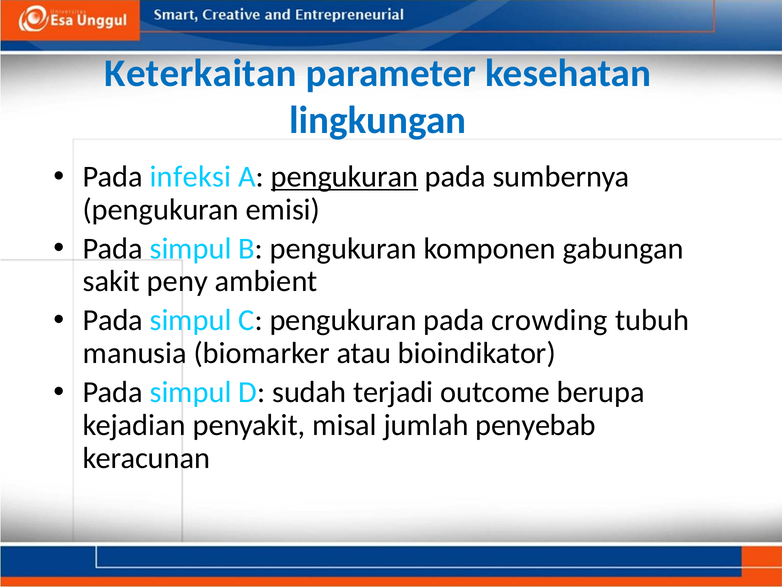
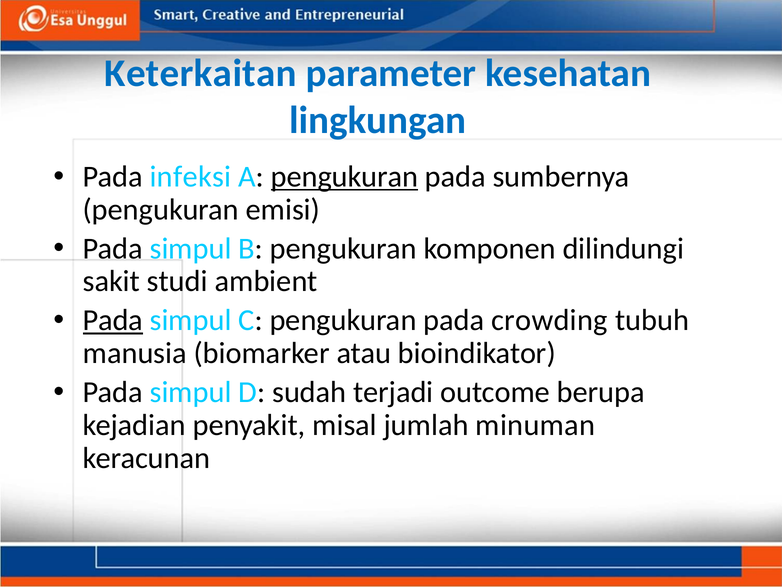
gabungan: gabungan -> dilindungi
peny: peny -> studi
Pada at (113, 320) underline: none -> present
penyebab: penyebab -> minuman
